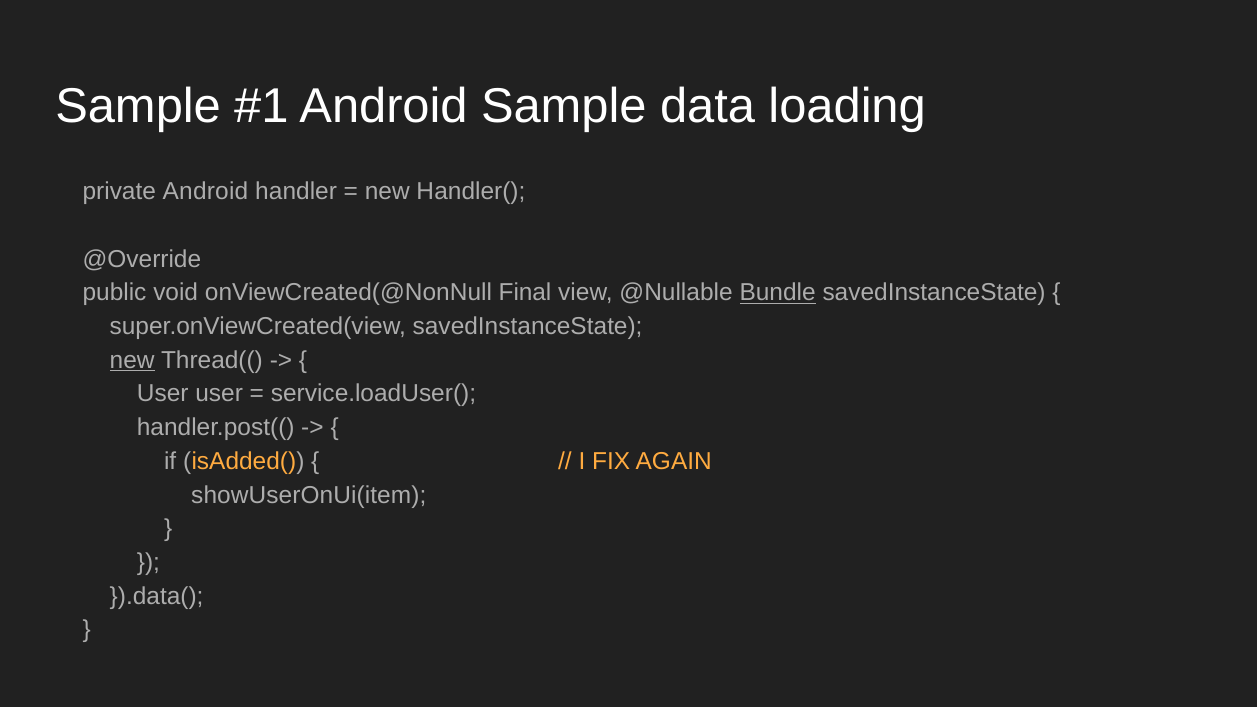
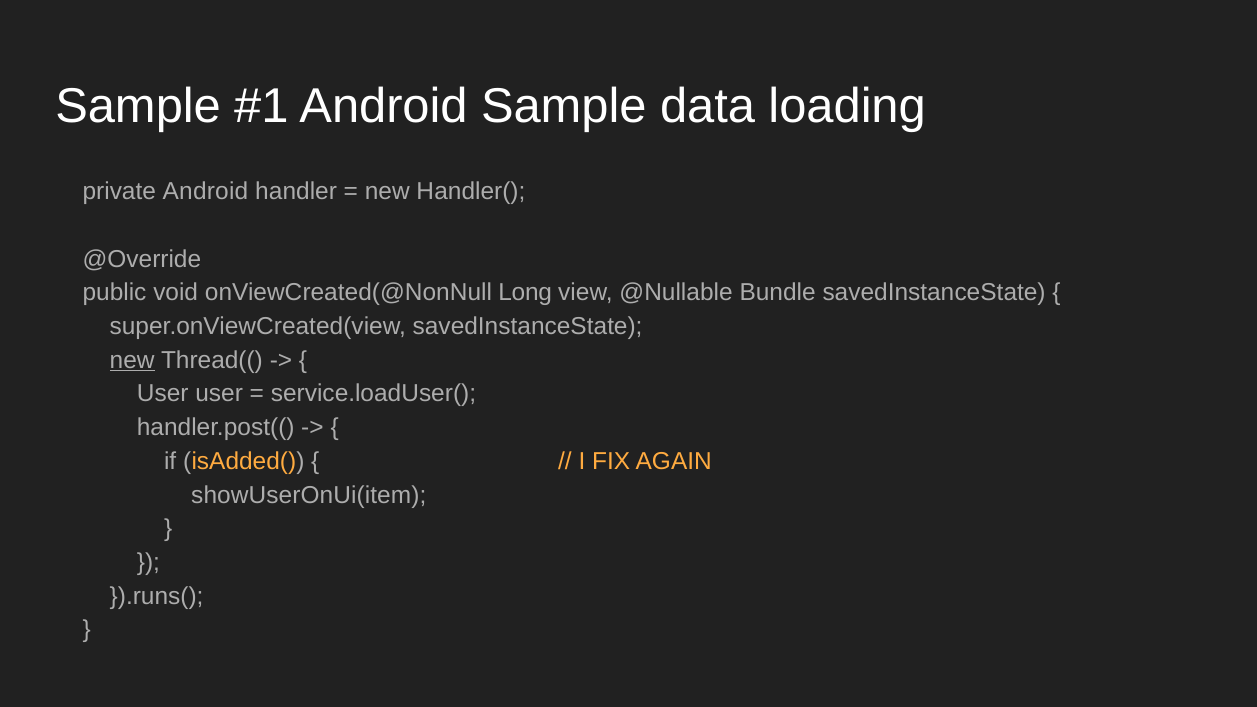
Final: Final -> Long
Bundle underline: present -> none
}).data(: }).data( -> }).runs(
